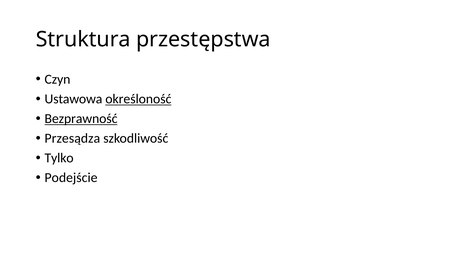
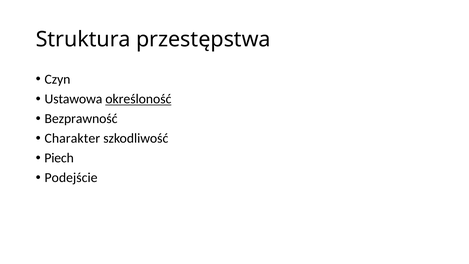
Bezprawność underline: present -> none
Przesądza: Przesądza -> Charakter
Tylko: Tylko -> Piech
